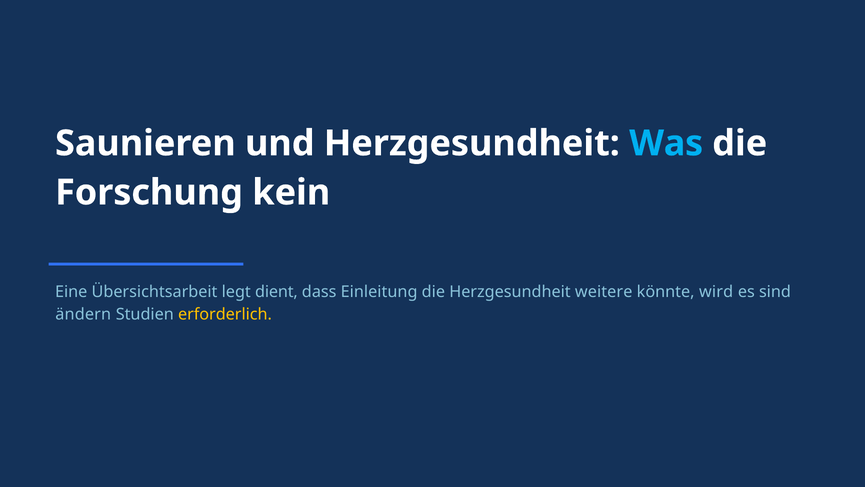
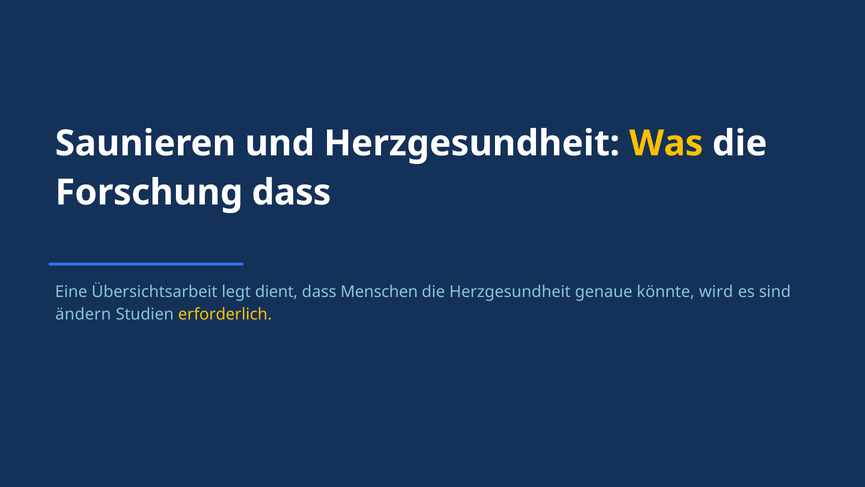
Was colour: light blue -> yellow
Forschung kein: kein -> dass
Einleitung: Einleitung -> Menschen
weitere: weitere -> genaue
